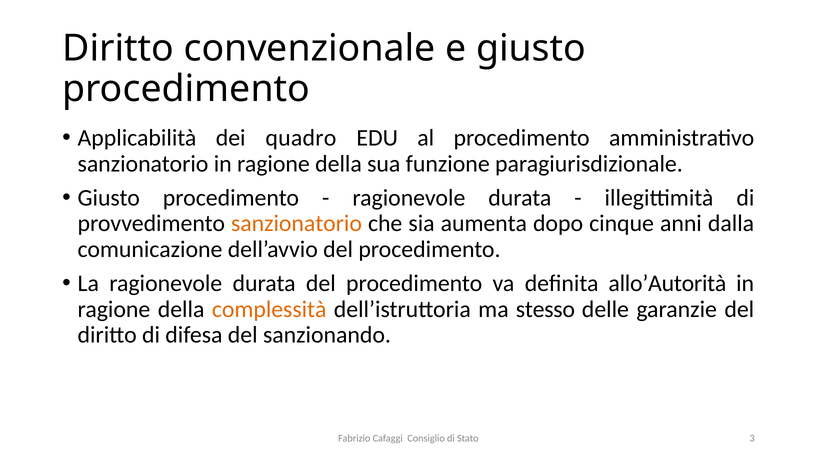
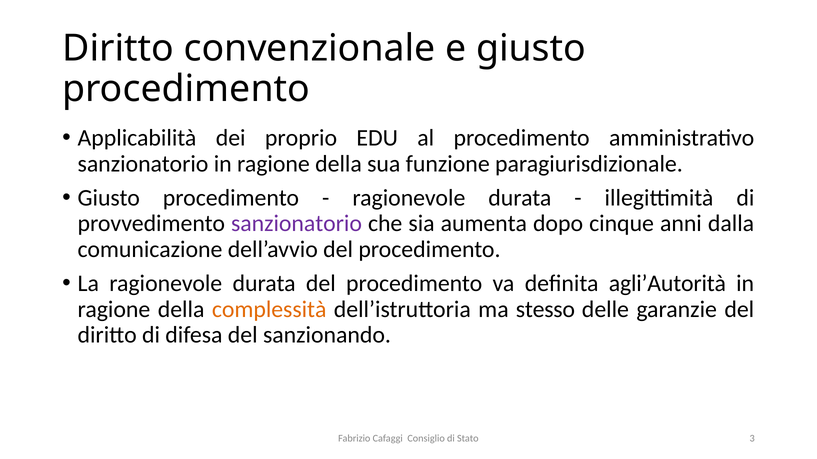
quadro: quadro -> proprio
sanzionatorio at (296, 224) colour: orange -> purple
allo’Autorità: allo’Autorità -> agli’Autorità
